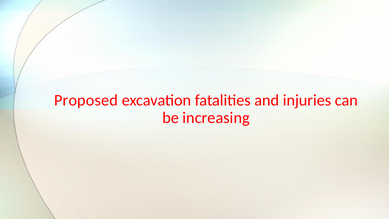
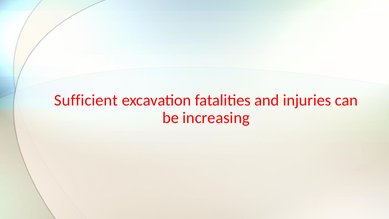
Proposed: Proposed -> Sufficient
